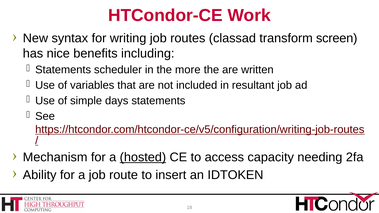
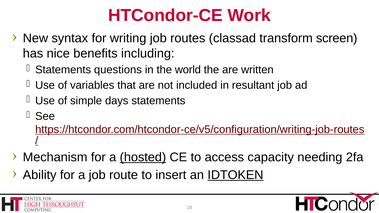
scheduler: scheduler -> questions
more: more -> world
IDTOKEN underline: none -> present
